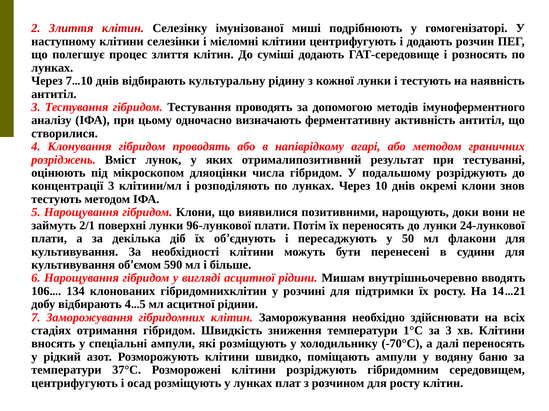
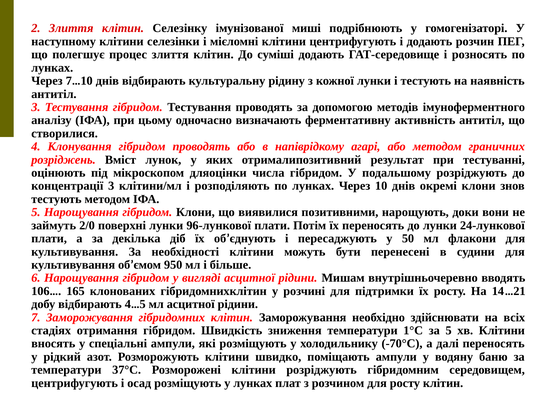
2/1: 2/1 -> 2/0
590: 590 -> 950
134: 134 -> 165
за 3: 3 -> 5
